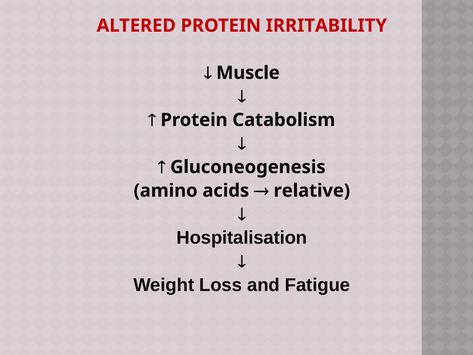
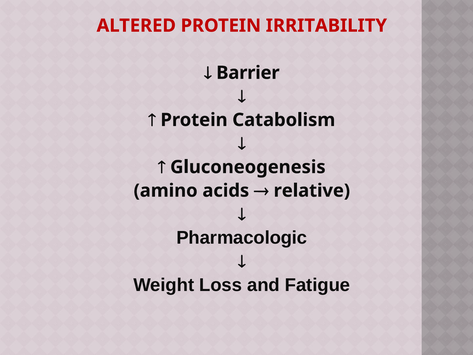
Muscle: Muscle -> Barrier
Hospitalisation: Hospitalisation -> Pharmacologic
